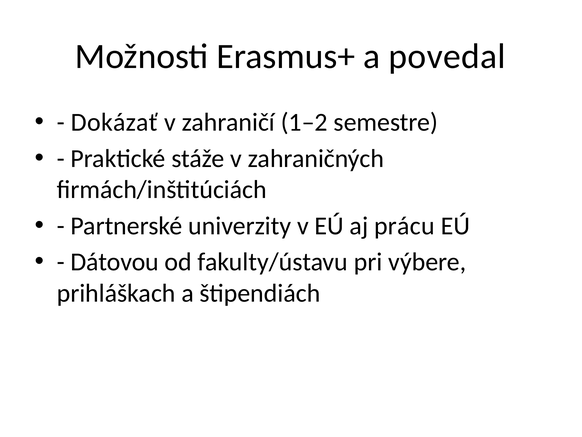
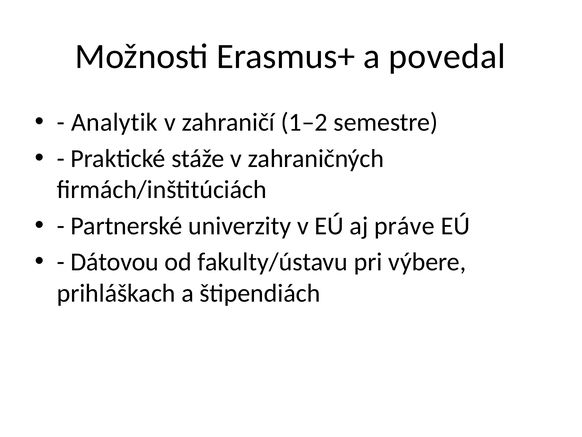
Dokázať: Dokázať -> Analytik
prácu: prácu -> práve
